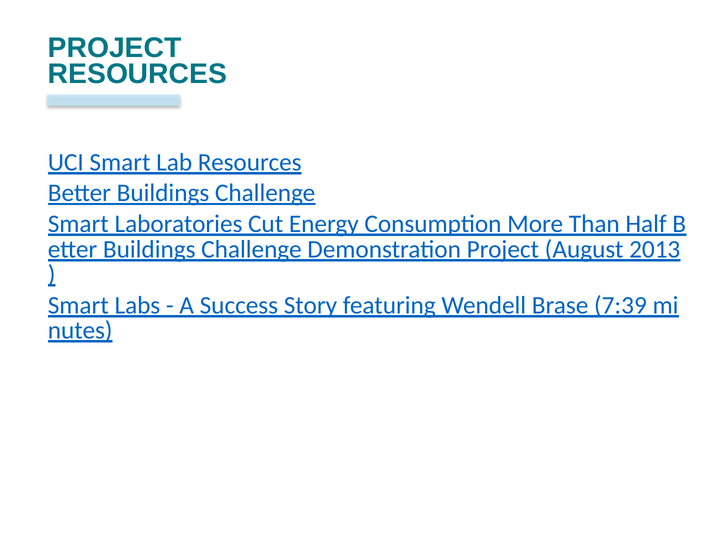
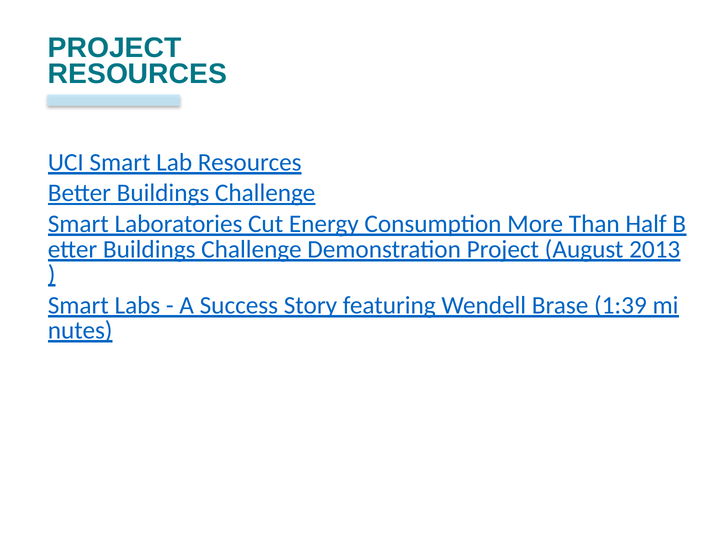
7:39: 7:39 -> 1:39
